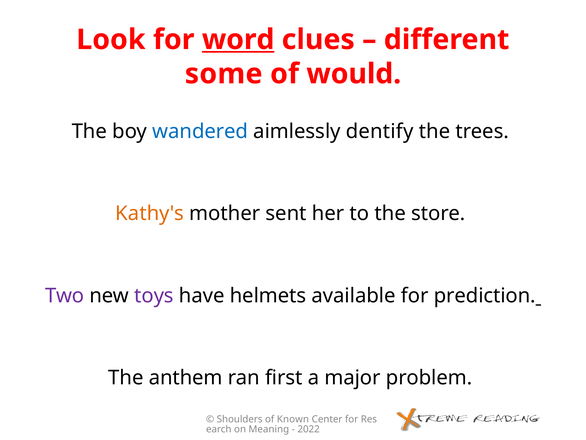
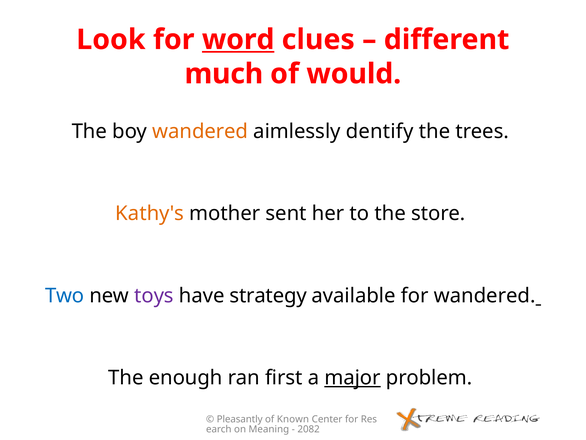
some: some -> much
wandered at (200, 131) colour: blue -> orange
Two colour: purple -> blue
helmets: helmets -> strategy
for prediction: prediction -> wandered
anthem: anthem -> enough
major underline: none -> present
Shoulders: Shoulders -> Pleasantly
2022: 2022 -> 2082
